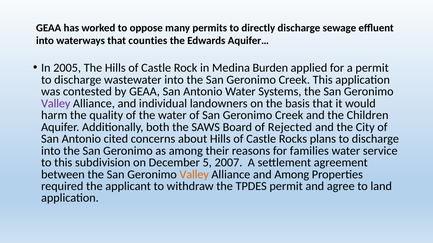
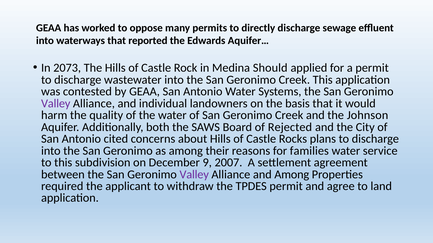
counties: counties -> reported
2005: 2005 -> 2073
Burden: Burden -> Should
Children: Children -> Johnson
5: 5 -> 9
Valley at (194, 175) colour: orange -> purple
